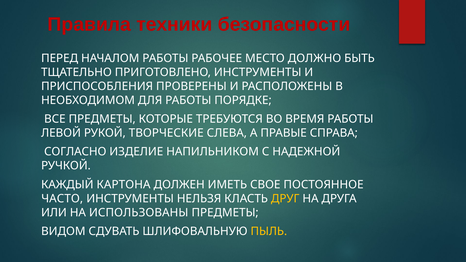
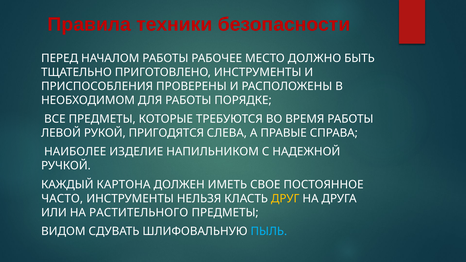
ТВОРЧЕСКИЕ: ТВОРЧЕСКИЕ -> ПРИГОДЯТСЯ
СОГЛАСНО: СОГЛАСНО -> НАИБОЛЕЕ
ИСПОЛЬЗОВАНЫ: ИСПОЛЬЗОВАНЫ -> РАСТИТЕЛЬНОГО
ПЫЛЬ colour: yellow -> light blue
